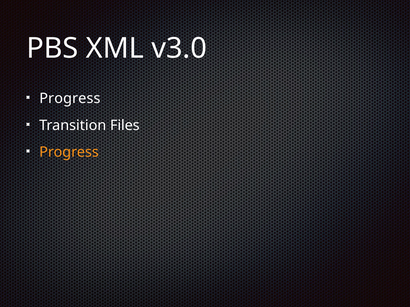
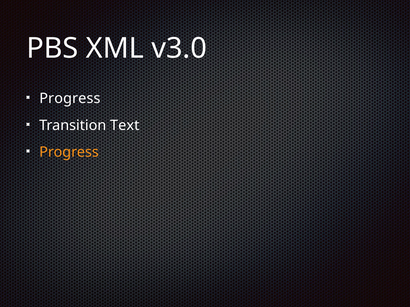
Files: Files -> Text
